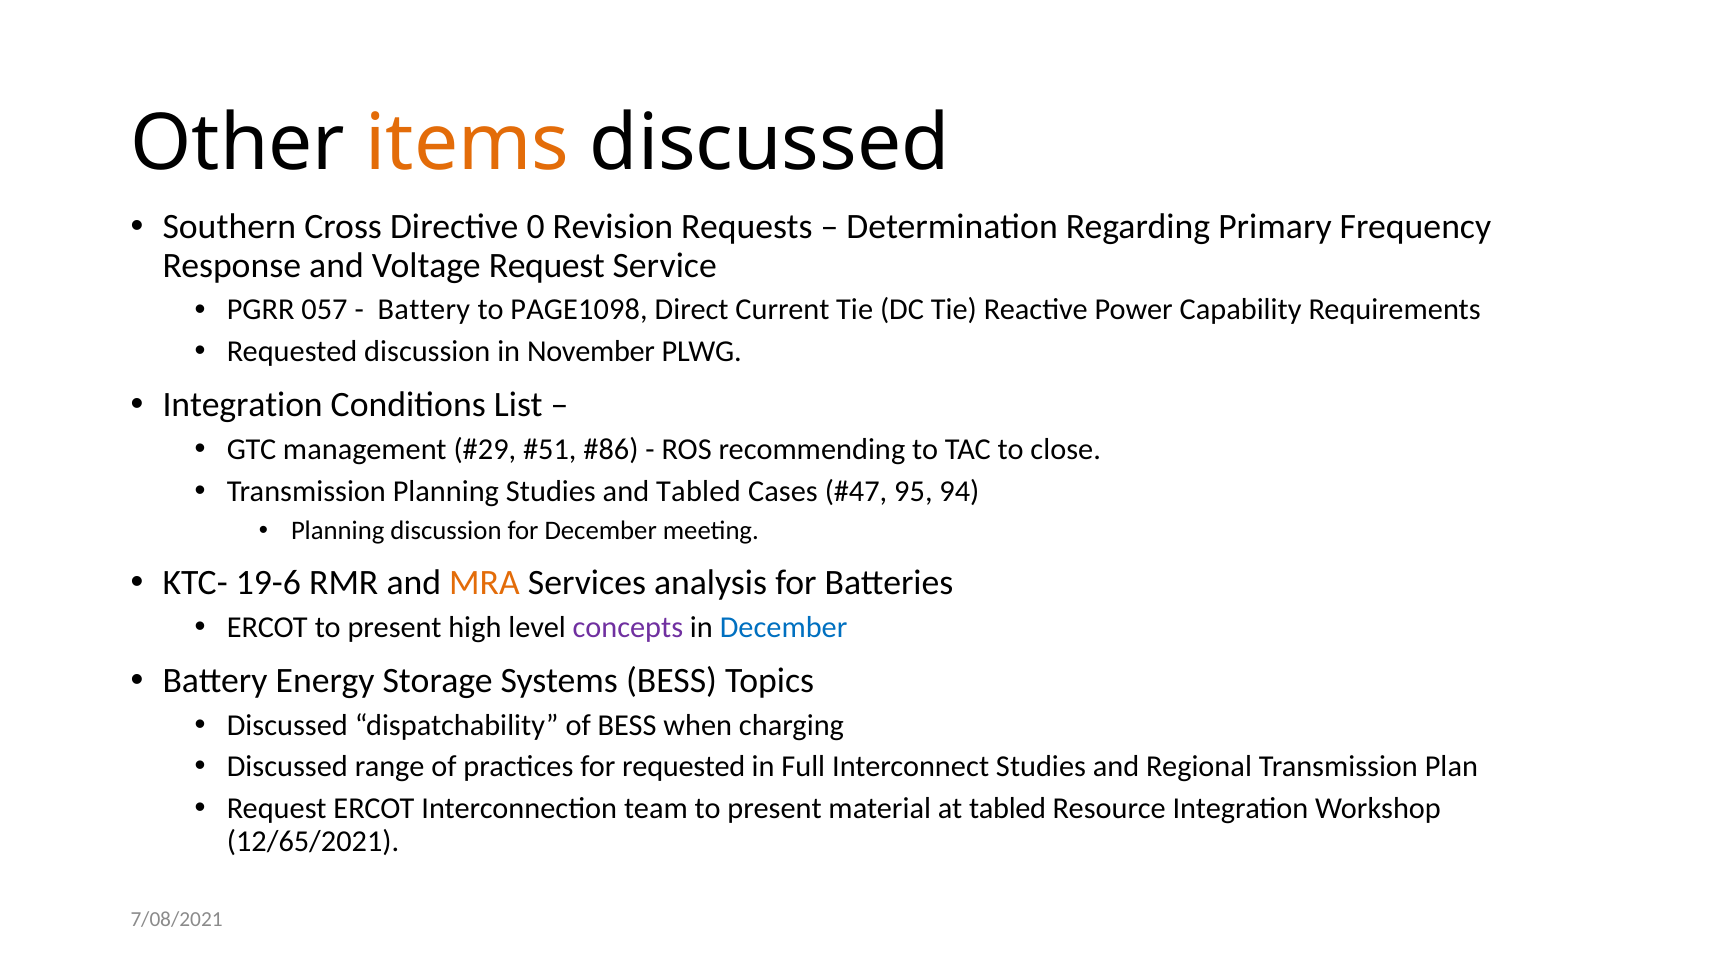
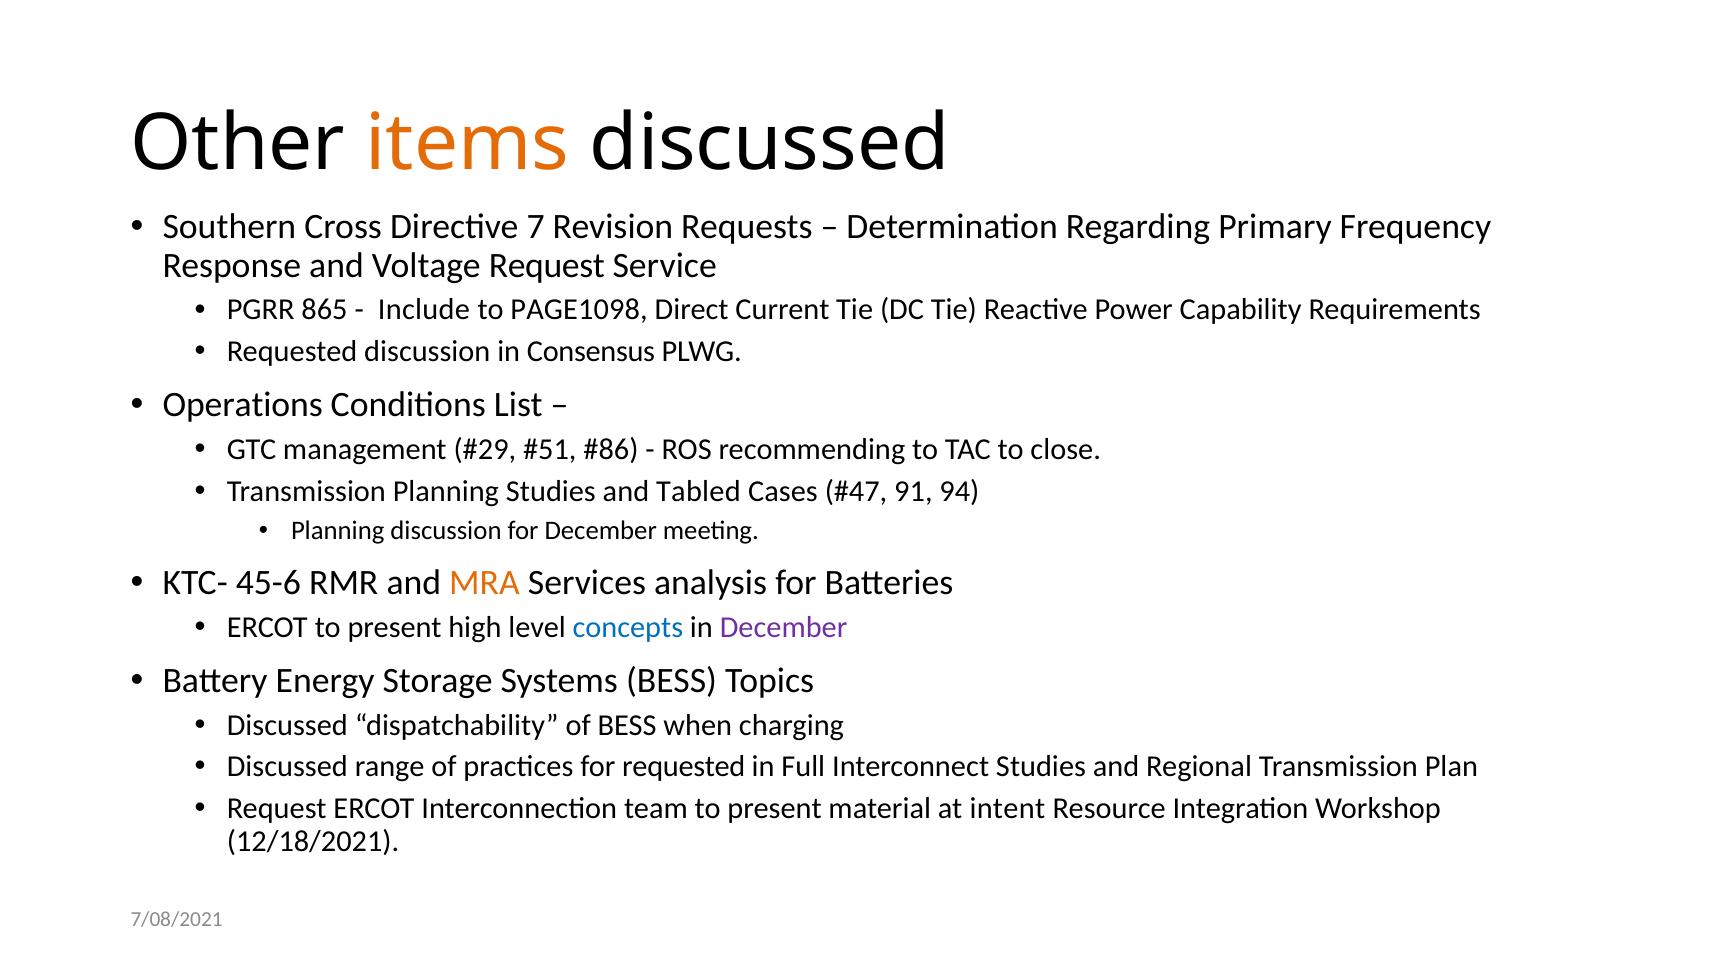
0: 0 -> 7
057: 057 -> 865
Battery at (424, 310): Battery -> Include
November: November -> Consensus
Integration at (243, 405): Integration -> Operations
95: 95 -> 91
19-6: 19-6 -> 45-6
concepts colour: purple -> blue
December at (784, 627) colour: blue -> purple
at tabled: tabled -> intent
12/65/2021: 12/65/2021 -> 12/18/2021
